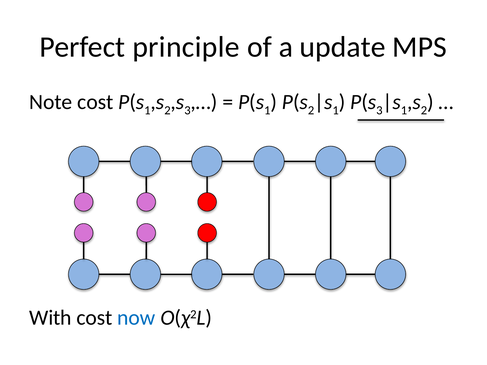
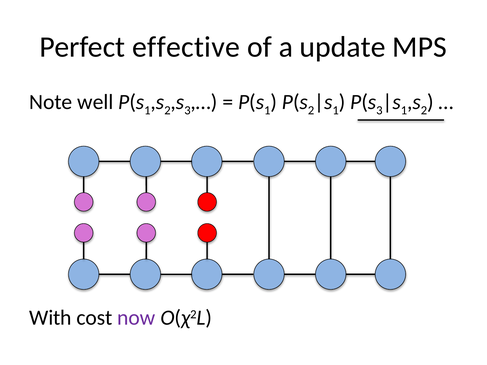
principle: principle -> effective
Note cost: cost -> well
now colour: blue -> purple
